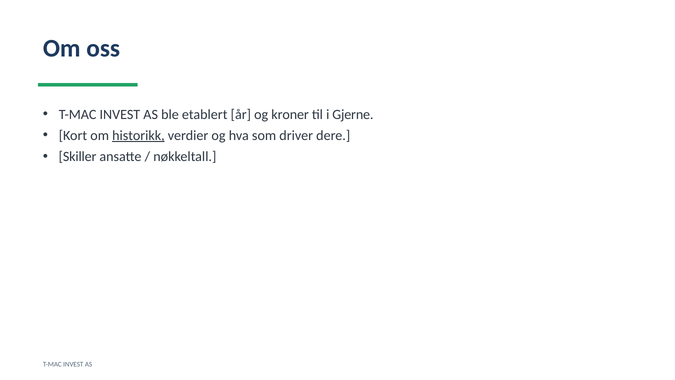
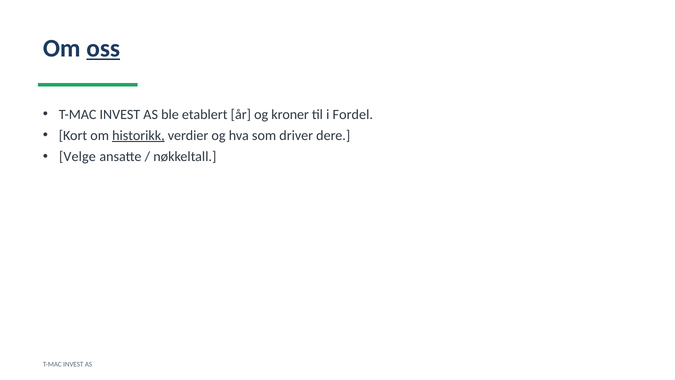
oss underline: none -> present
Gjerne: Gjerne -> Fordel
Skiller: Skiller -> Velge
